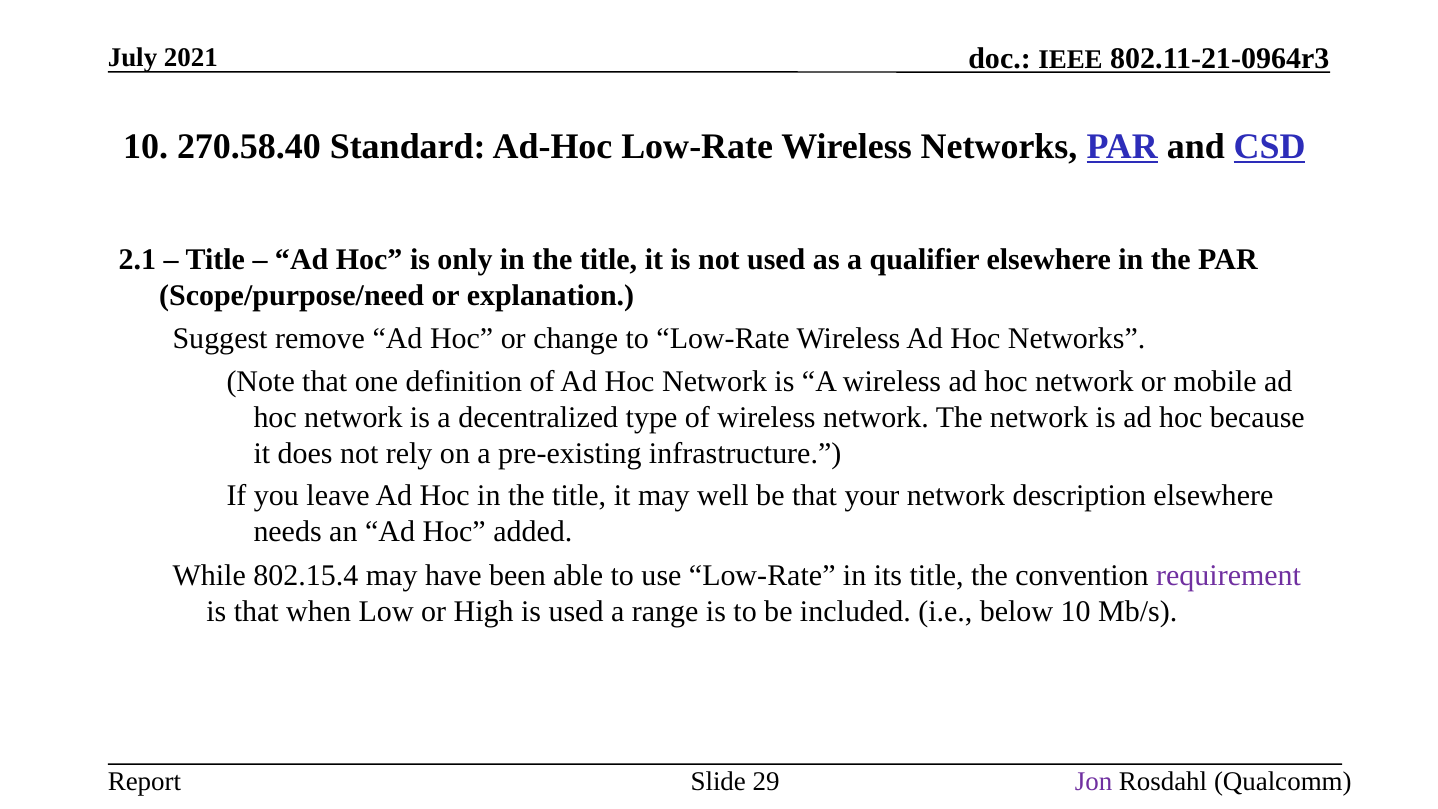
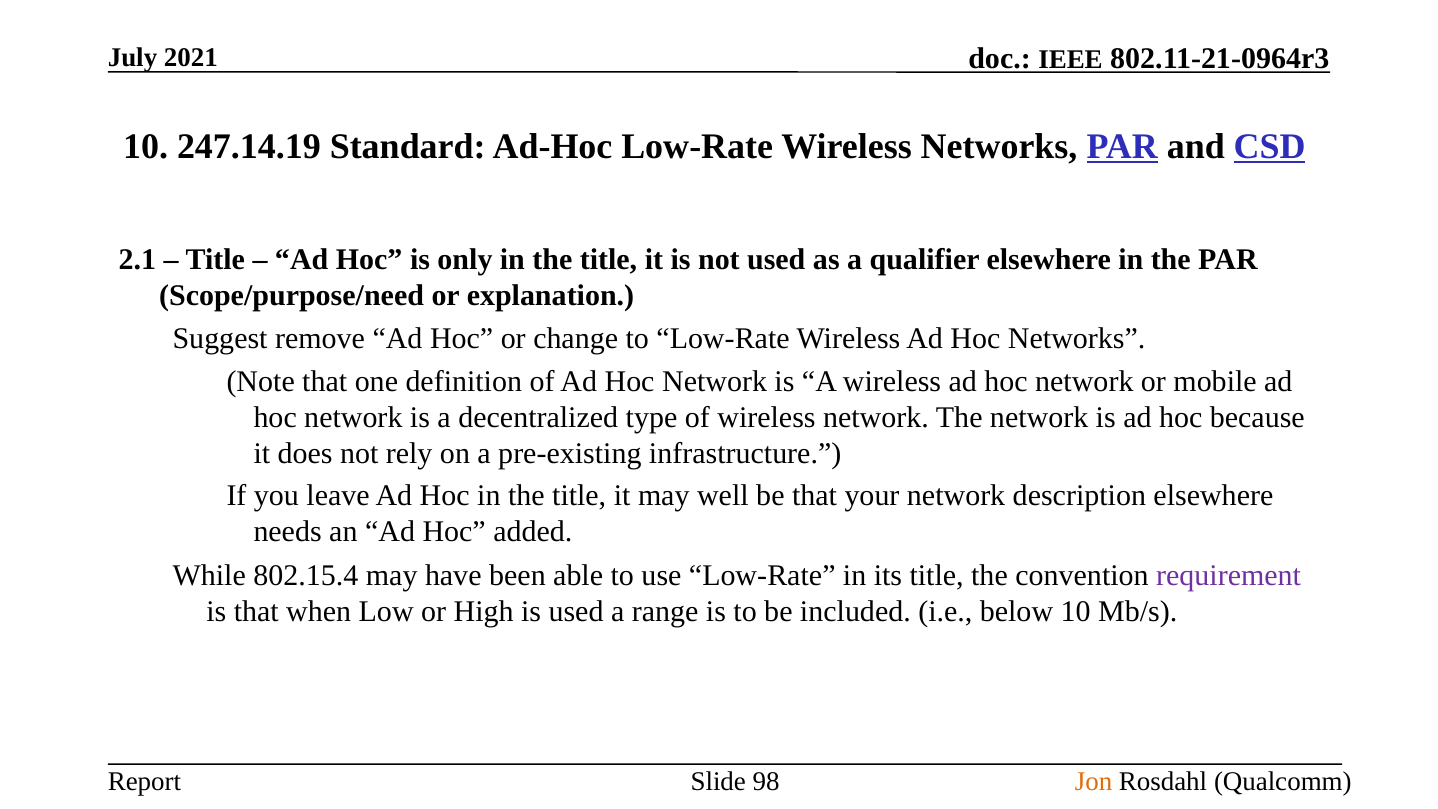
270.58.40: 270.58.40 -> 247.14.19
29: 29 -> 98
Jon colour: purple -> orange
